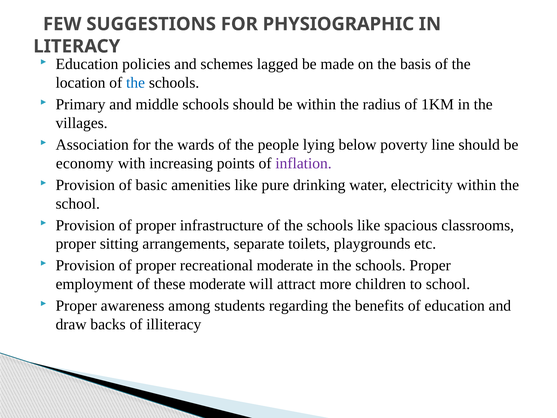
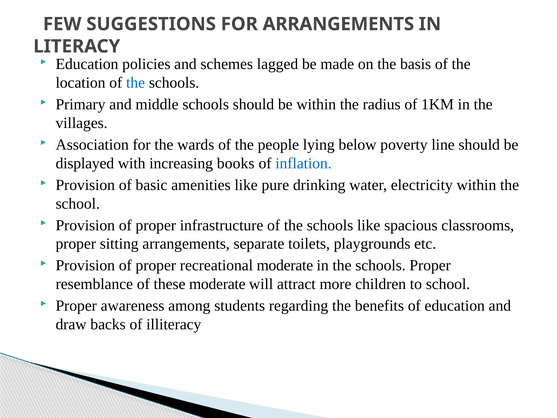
FOR PHYSIOGRAPHIC: PHYSIOGRAPHIC -> ARRANGEMENTS
economy: economy -> displayed
points: points -> books
inflation colour: purple -> blue
employment: employment -> resemblance
